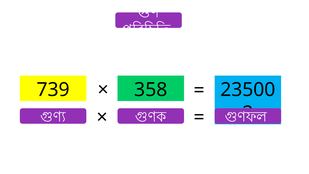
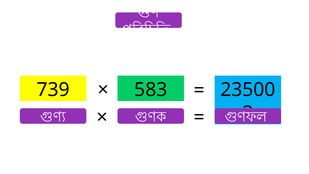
358: 358 -> 583
